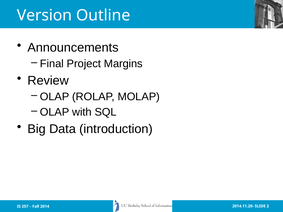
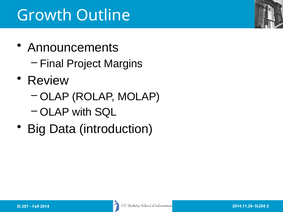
Version: Version -> Growth
